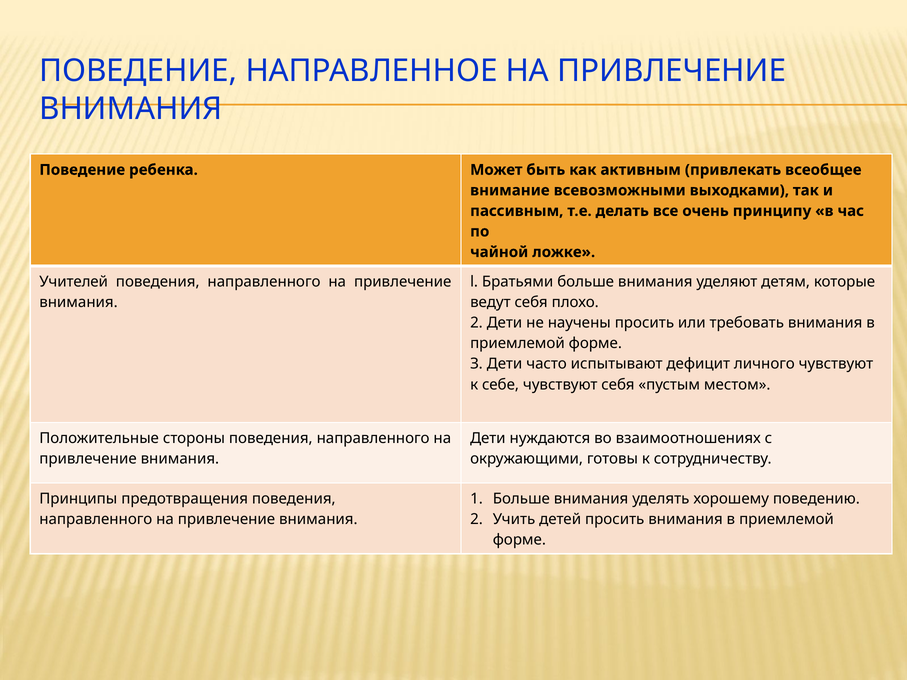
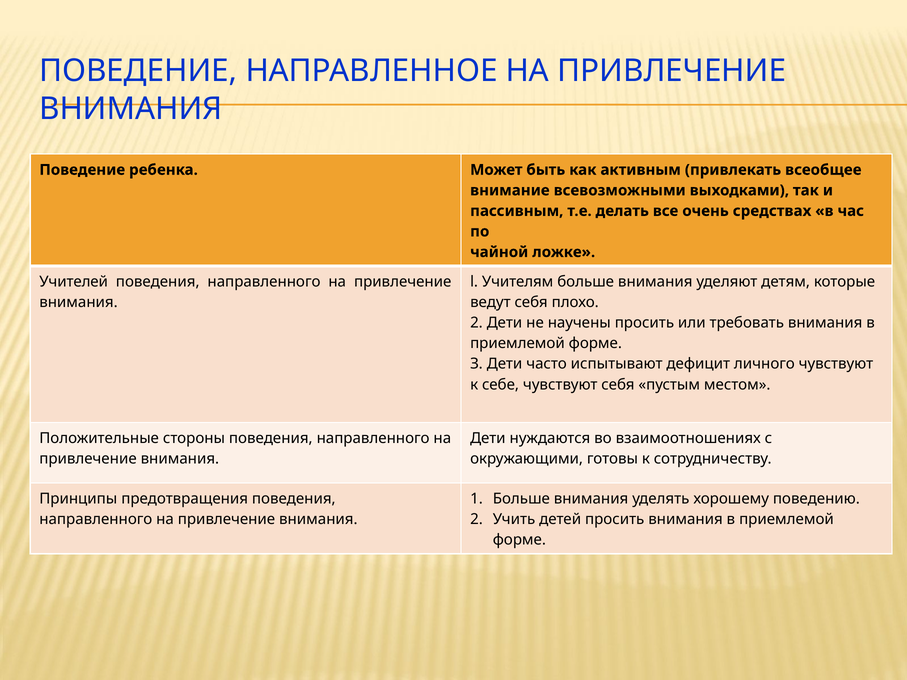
принципу: принципу -> средствах
Братьями: Братьями -> Учителям
